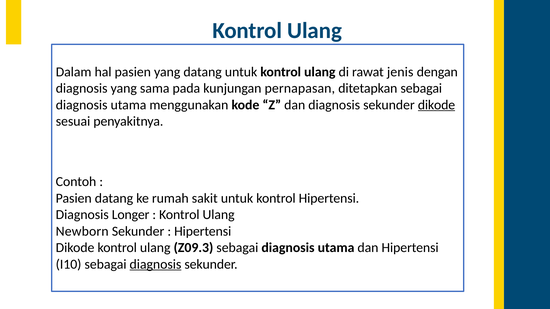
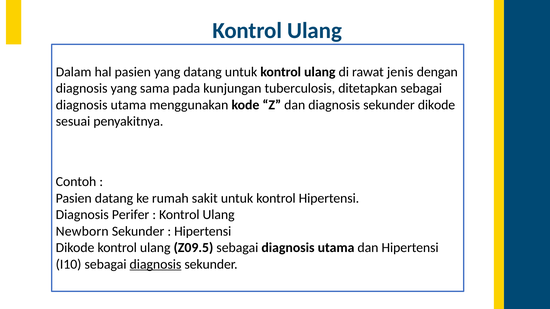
pernapasan: pernapasan -> tuberculosis
dikode at (436, 105) underline: present -> none
Longer: Longer -> Perifer
Z09.3: Z09.3 -> Z09.5
